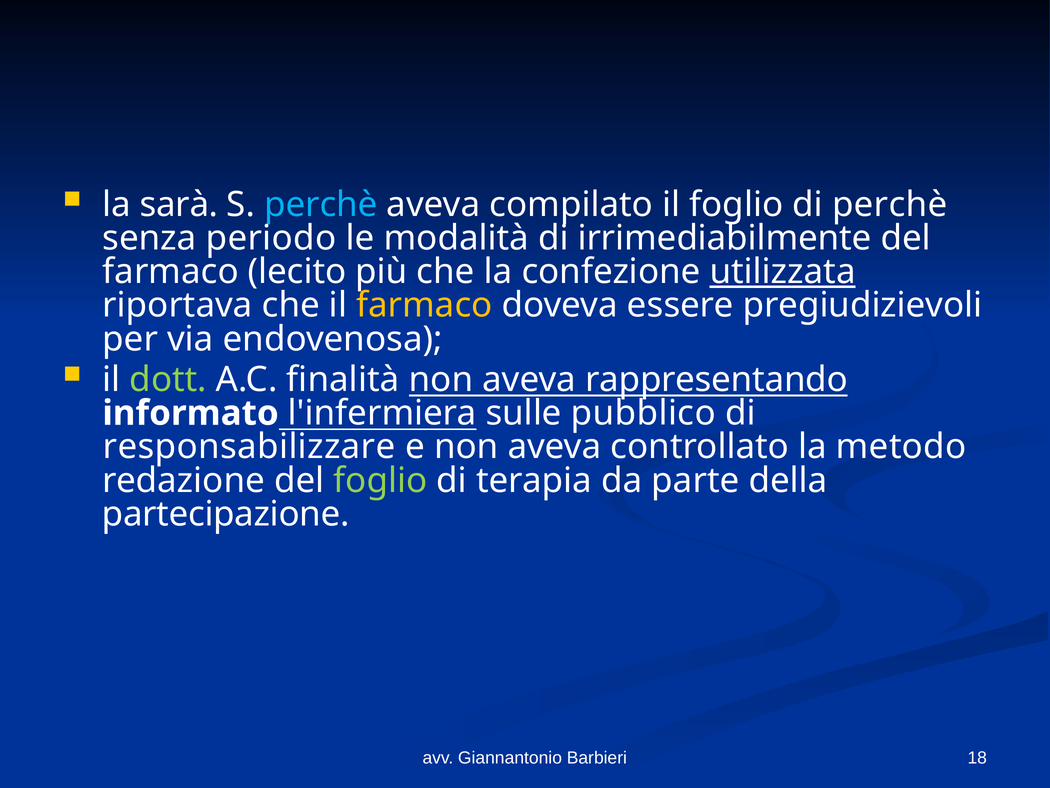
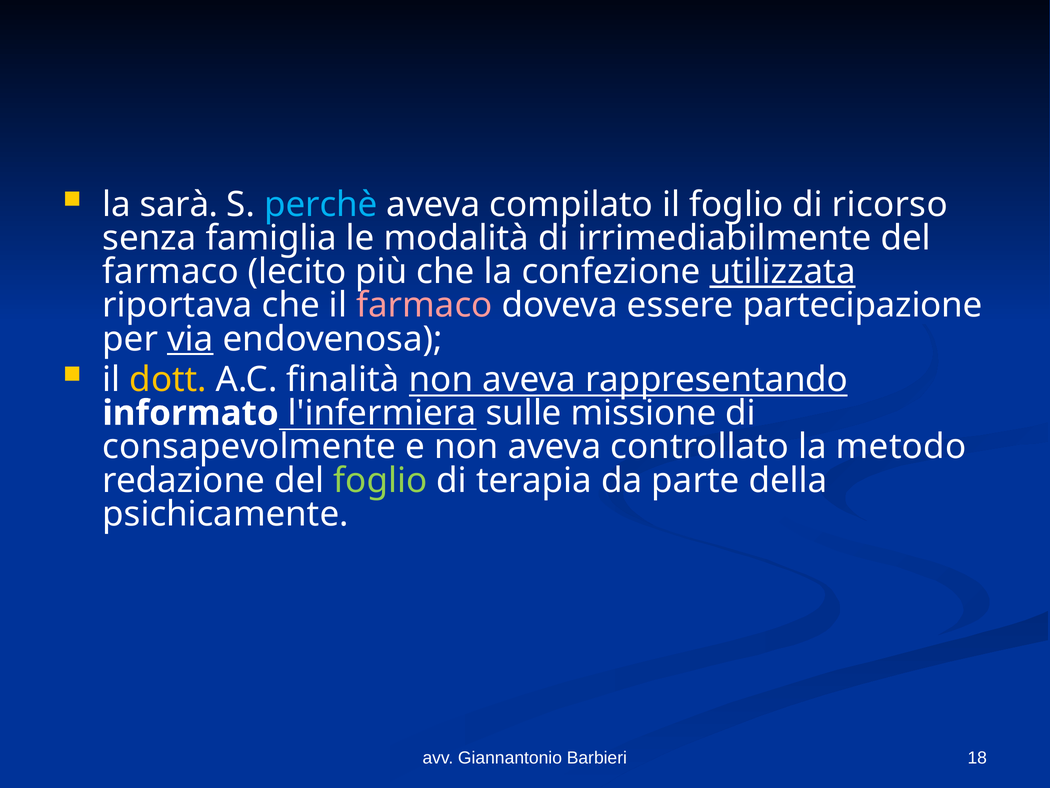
di perchè: perchè -> ricorso
periodo: periodo -> famiglia
farmaco at (424, 305) colour: yellow -> pink
pregiudizievoli: pregiudizievoli -> partecipazione
via underline: none -> present
dott colour: light green -> yellow
pubblico: pubblico -> missione
responsabilizzare: responsabilizzare -> consapevolmente
partecipazione: partecipazione -> psichicamente
